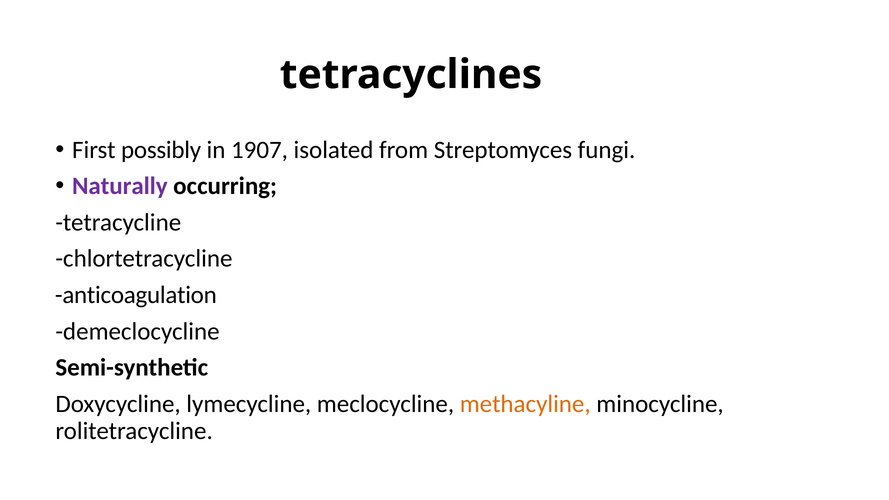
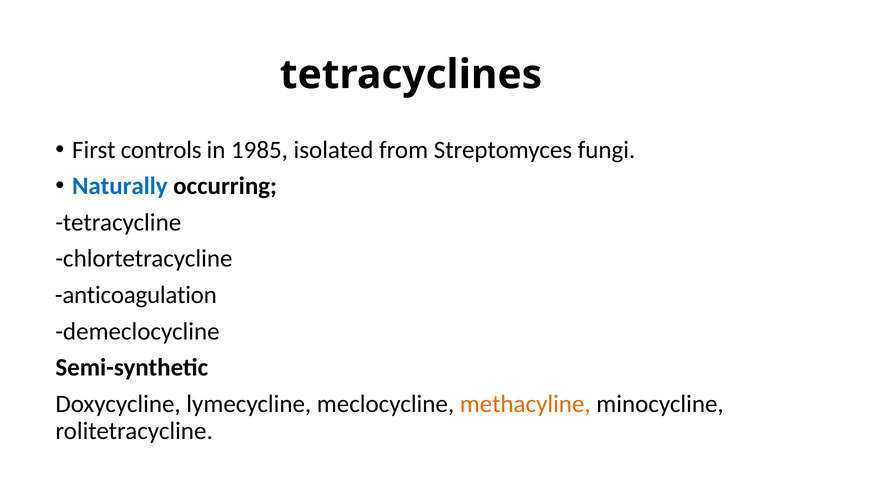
possibly: possibly -> controls
1907: 1907 -> 1985
Naturally colour: purple -> blue
